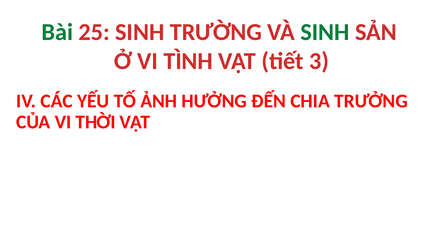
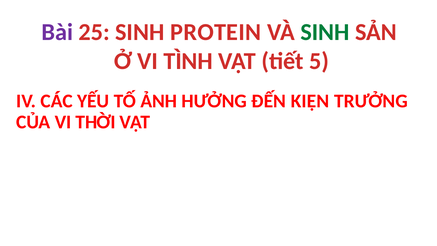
Bài colour: green -> purple
TRƯỜNG: TRƯỜNG -> PROTEIN
3: 3 -> 5
CHIA: CHIA -> KIỆN
